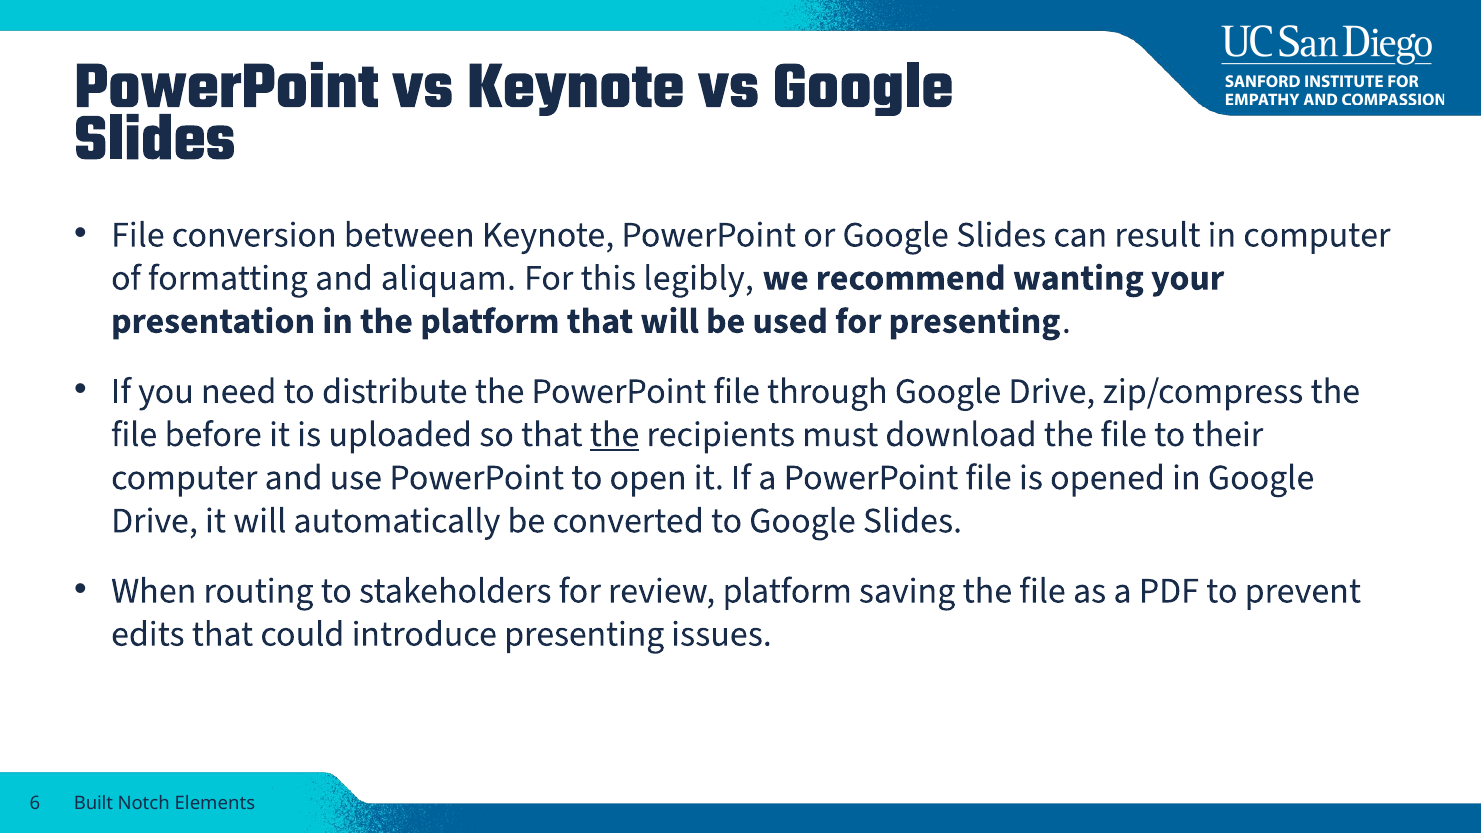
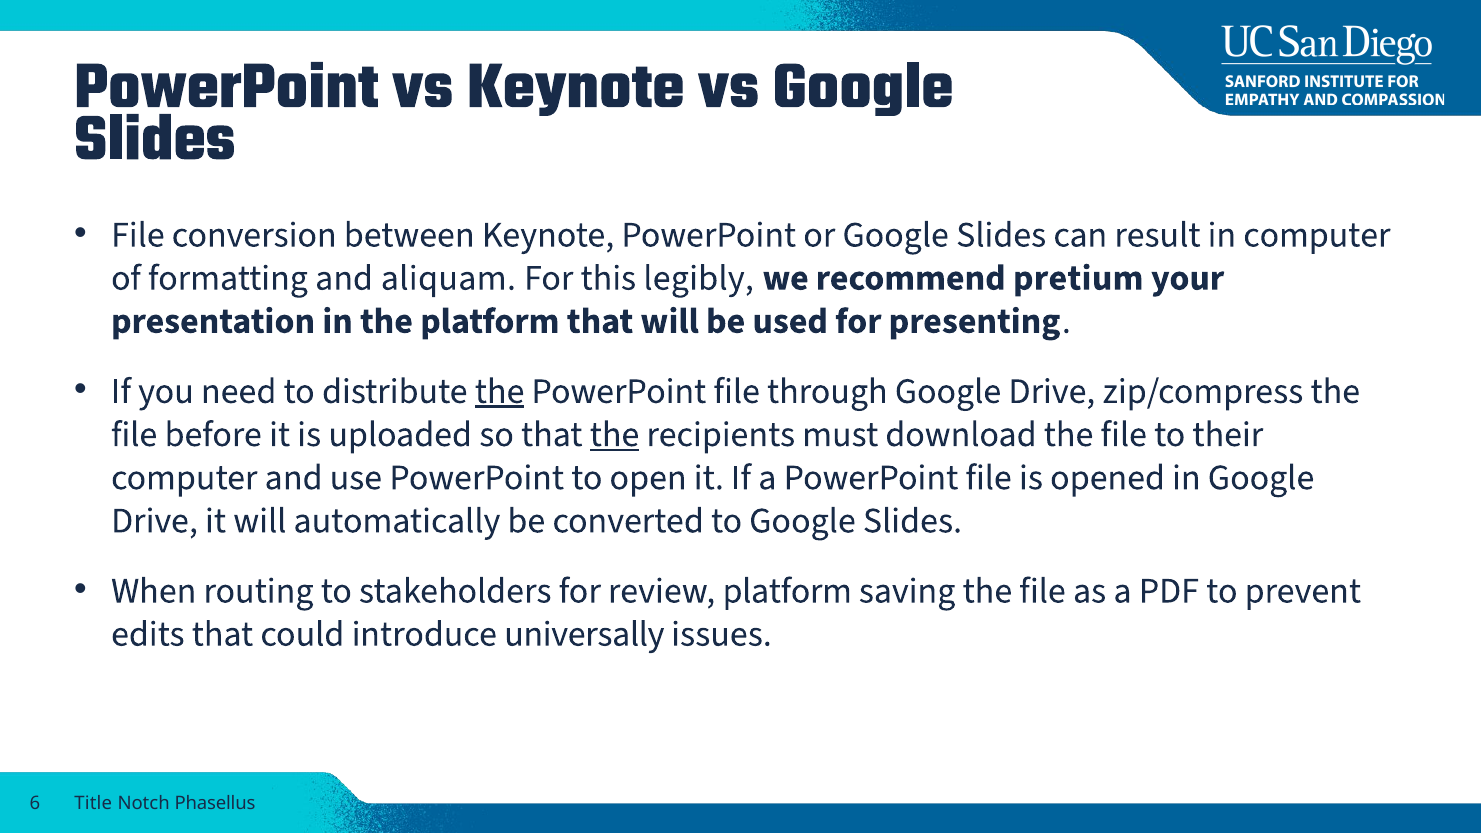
wanting: wanting -> pretium
the at (500, 391) underline: none -> present
introduce presenting: presenting -> universally
Built: Built -> Title
Elements: Elements -> Phasellus
